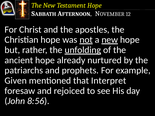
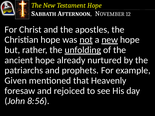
Interpret: Interpret -> Heavenly
